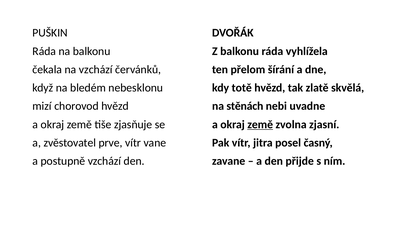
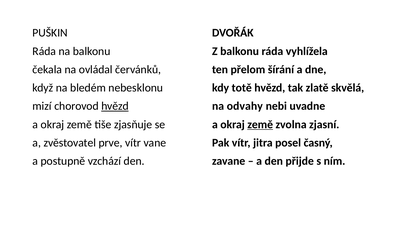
na vzchází: vzchází -> ovládal
hvězd at (115, 106) underline: none -> present
stěnách: stěnách -> odvahy
